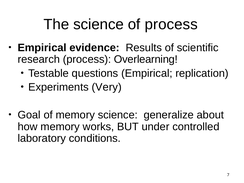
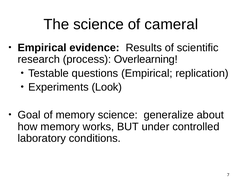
of process: process -> cameral
Very: Very -> Look
